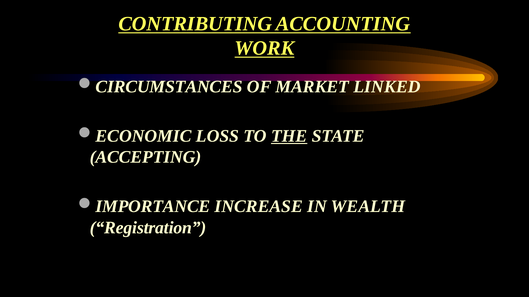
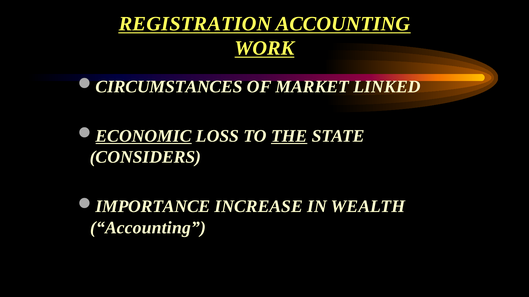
CONTRIBUTING: CONTRIBUTING -> REGISTRATION
ECONOMIC underline: none -> present
ACCEPTING: ACCEPTING -> CONSIDERS
Registration at (148, 228): Registration -> Accounting
